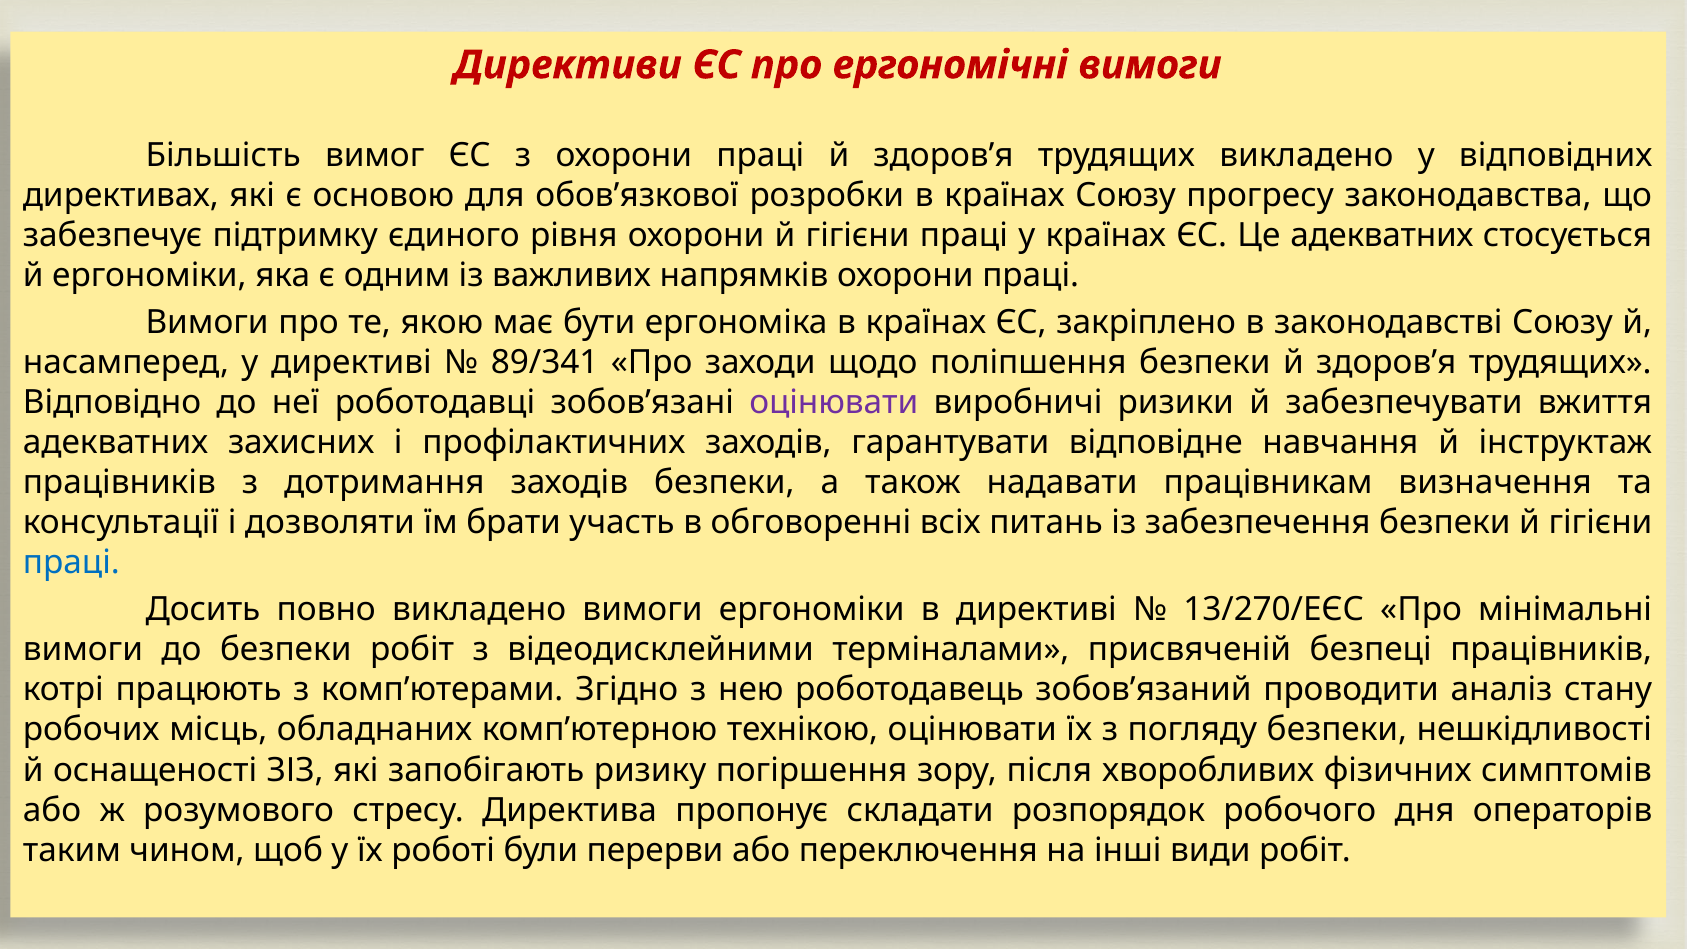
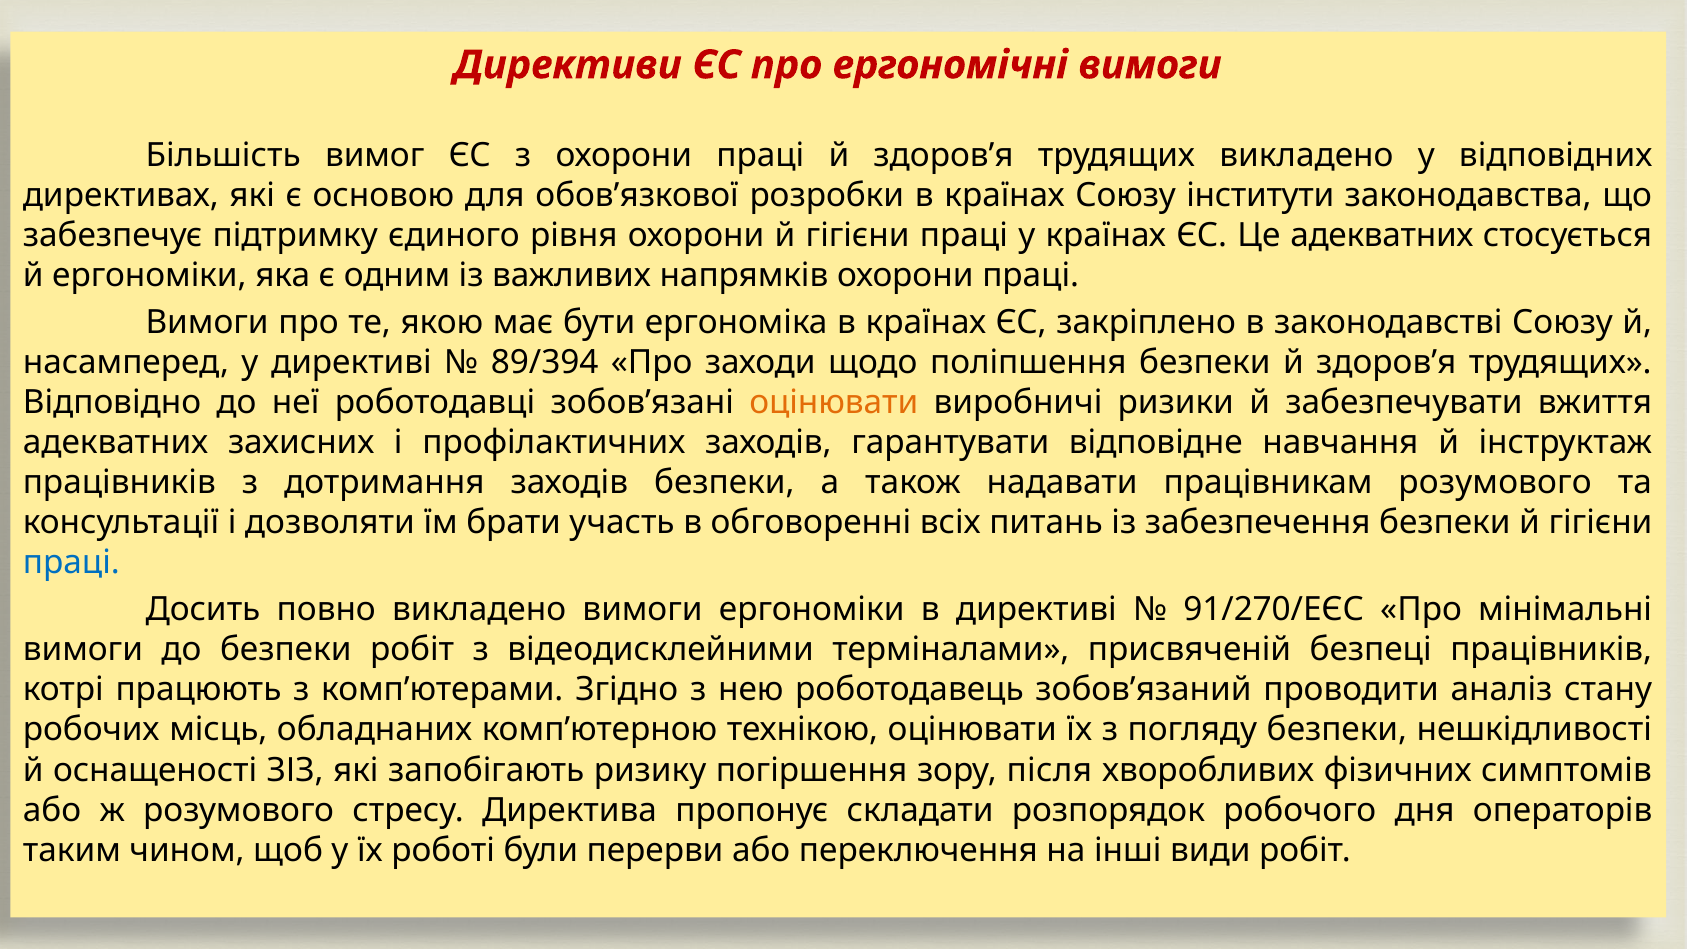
прогресу: прогресу -> інститути
89/341: 89/341 -> 89/394
оцінювати at (834, 403) colour: purple -> orange
працівникам визначення: визначення -> розумового
13/270/ЕЄС: 13/270/ЕЄС -> 91/270/ЕЄС
